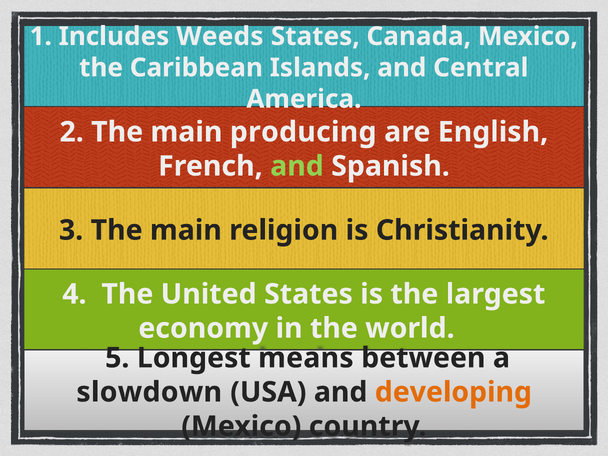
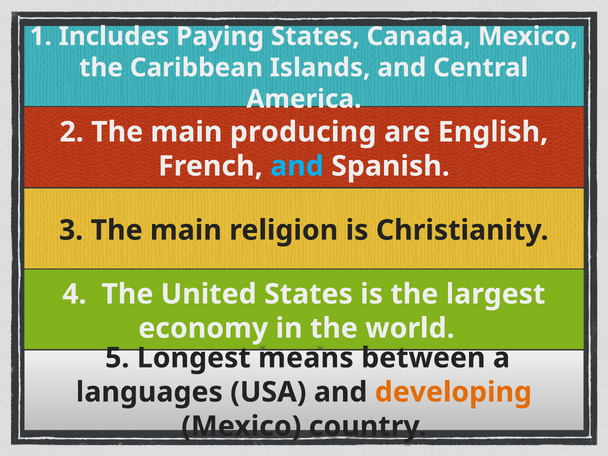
Weeds: Weeds -> Paying
and at (297, 166) colour: light green -> light blue
slowdown: slowdown -> languages
